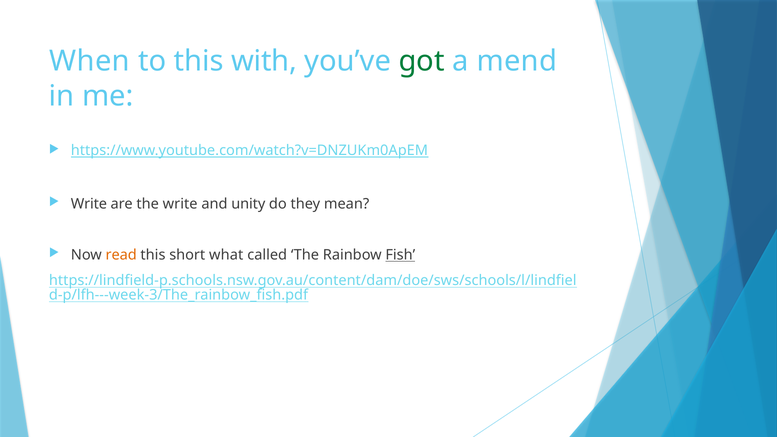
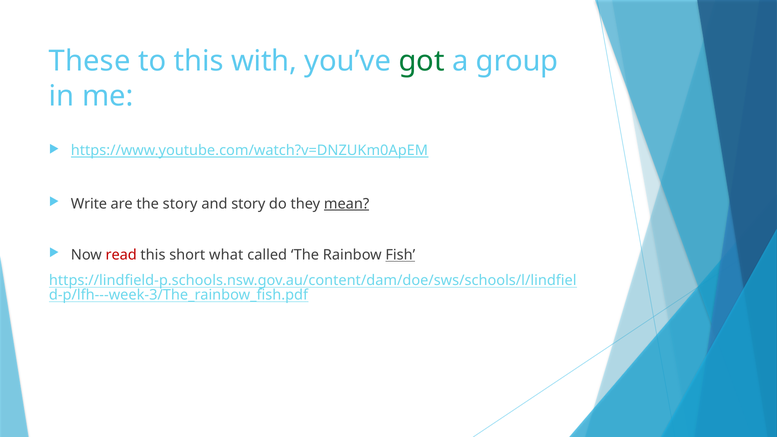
When: When -> These
mend: mend -> group
the write: write -> story
and unity: unity -> story
mean underline: none -> present
read colour: orange -> red
